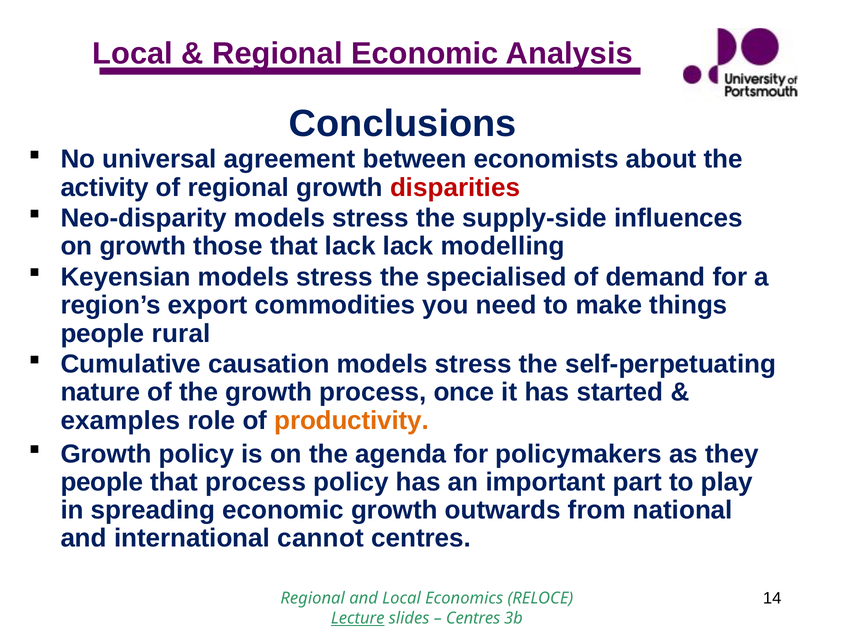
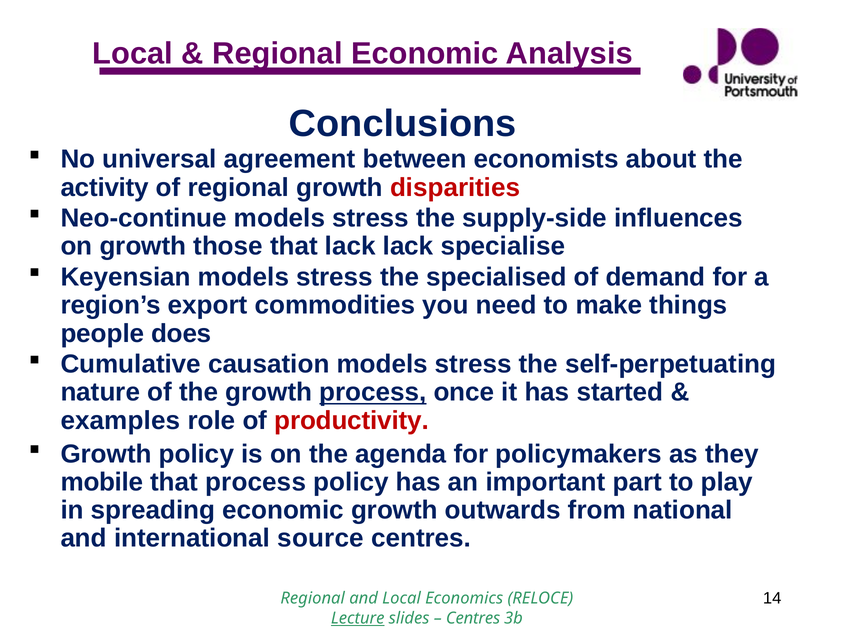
Neo-disparity: Neo-disparity -> Neo-continue
modelling: modelling -> specialise
rural: rural -> does
process at (373, 393) underline: none -> present
productivity colour: orange -> red
people at (102, 482): people -> mobile
cannot: cannot -> source
